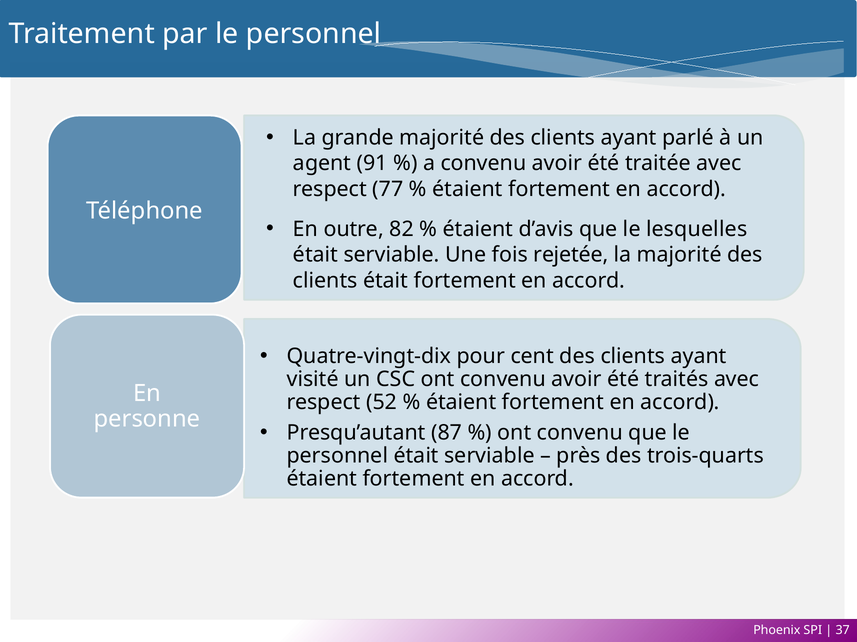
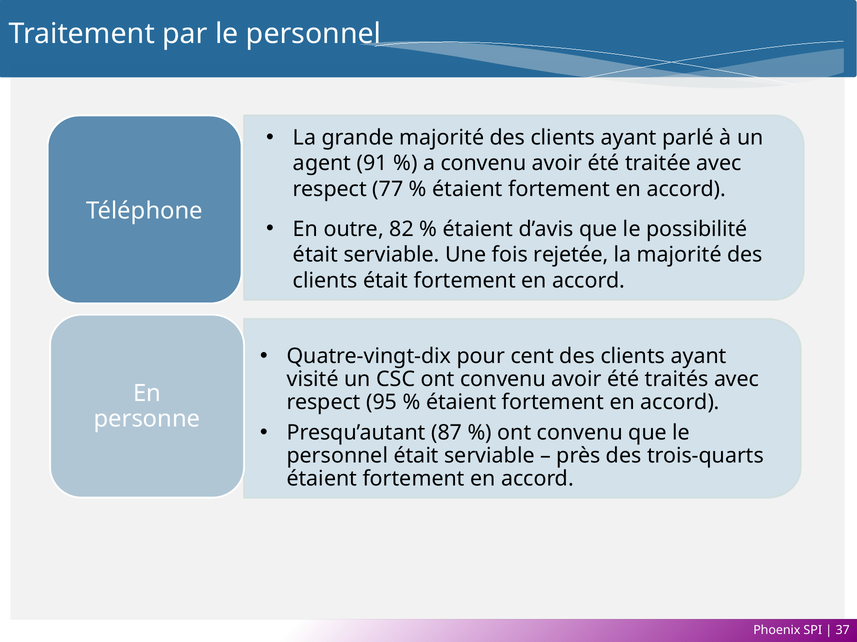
lesquelles: lesquelles -> possibilité
52: 52 -> 95
